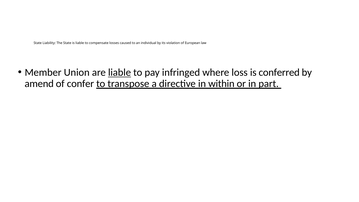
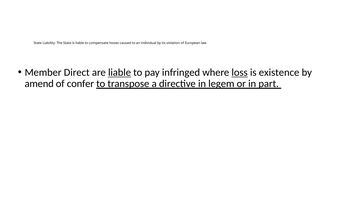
Union: Union -> Direct
loss underline: none -> present
conferred: conferred -> existence
within: within -> legem
